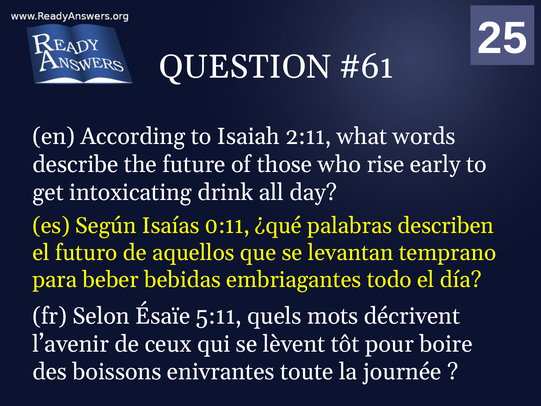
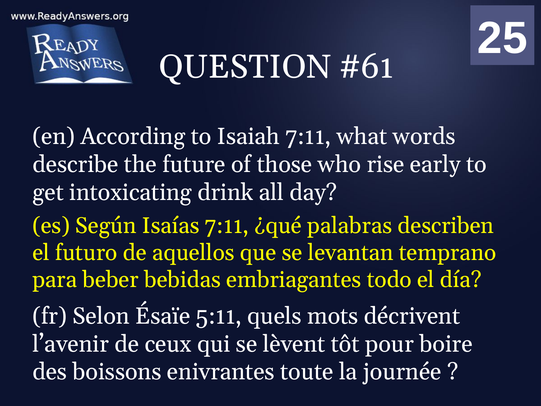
Isaiah 2:11: 2:11 -> 7:11
Isaías 0:11: 0:11 -> 7:11
